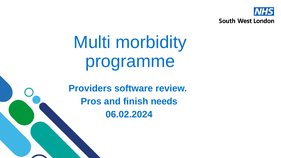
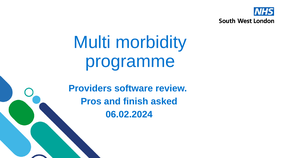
needs: needs -> asked
